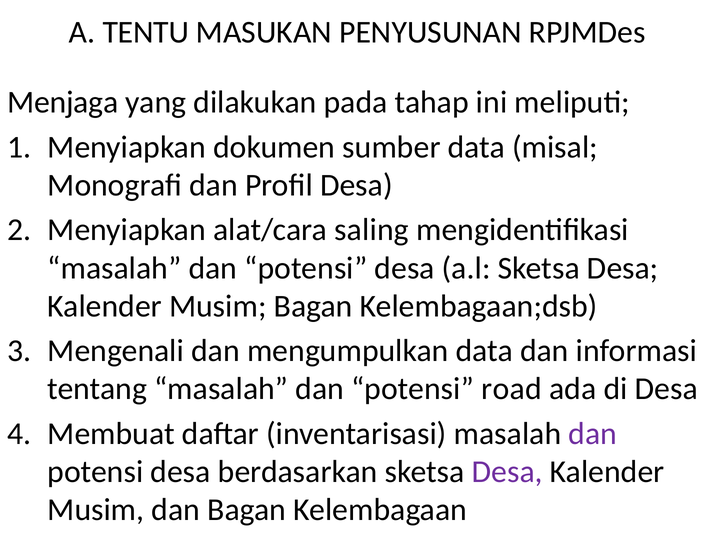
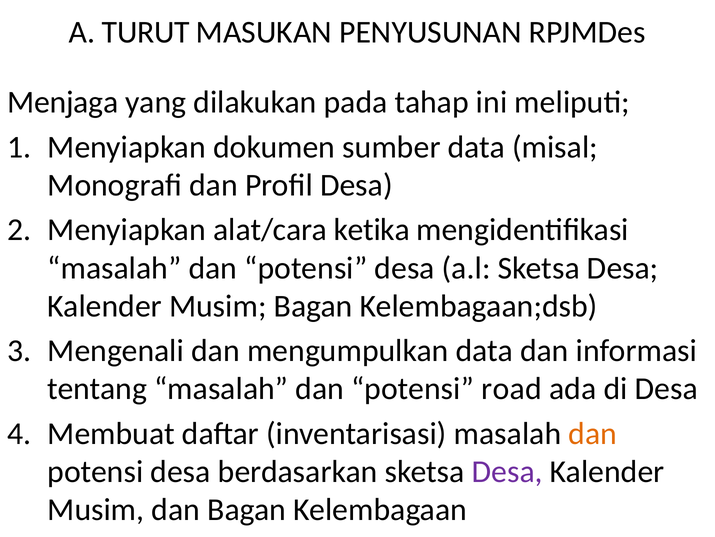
TENTU: TENTU -> TURUT
saling: saling -> ketika
dan at (593, 433) colour: purple -> orange
